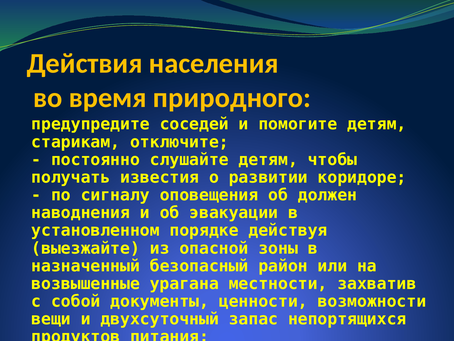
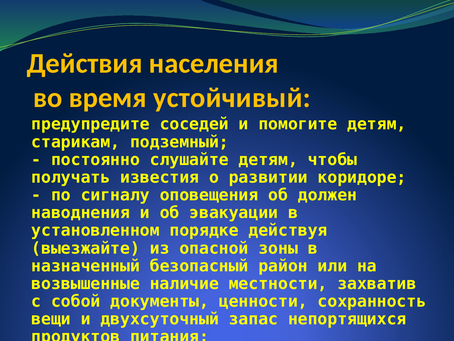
природного: природного -> устойчивый
отключите: отключите -> подземный
урагана: урагана -> наличие
возможности: возможности -> сохранность
